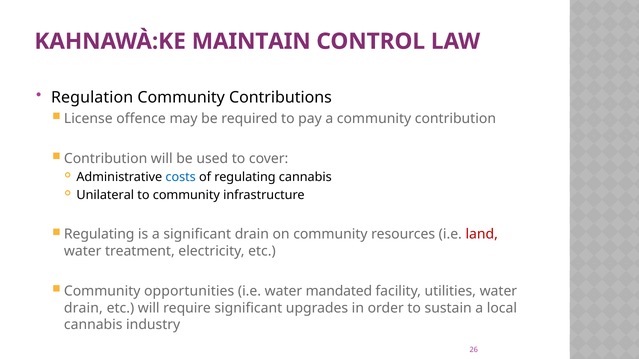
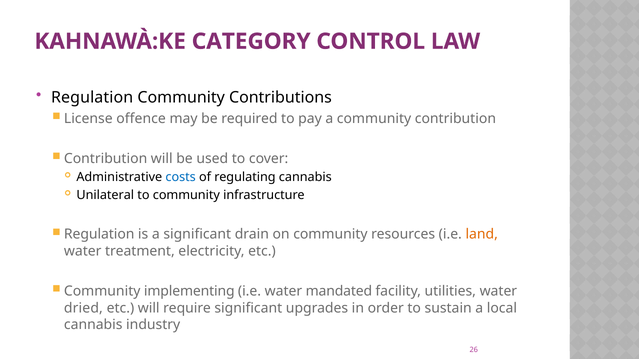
MAINTAIN: MAINTAIN -> CATEGORY
Regulating at (99, 235): Regulating -> Regulation
land colour: red -> orange
opportunities: opportunities -> implementing
drain at (83, 308): drain -> dried
